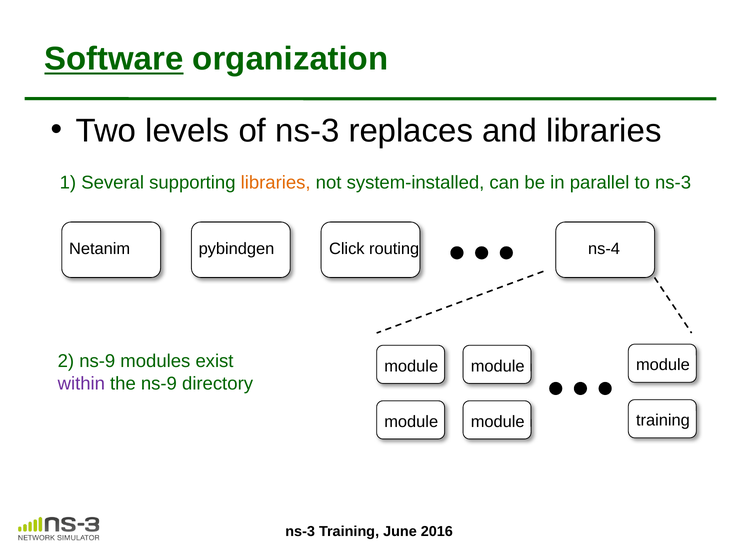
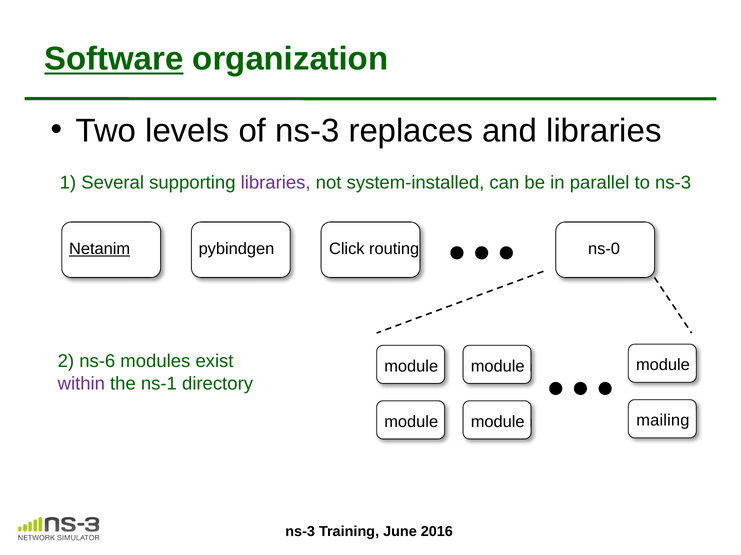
libraries at (276, 183) colour: orange -> purple
Netanim underline: none -> present
ns-4: ns-4 -> ns-0
2 ns-9: ns-9 -> ns-6
the ns-9: ns-9 -> ns-1
training at (663, 421): training -> mailing
